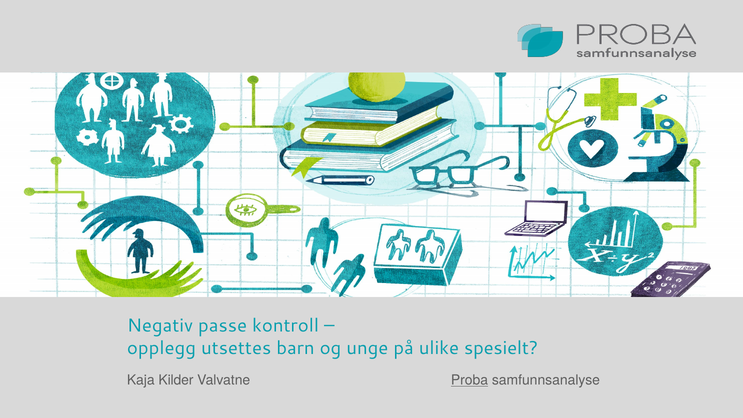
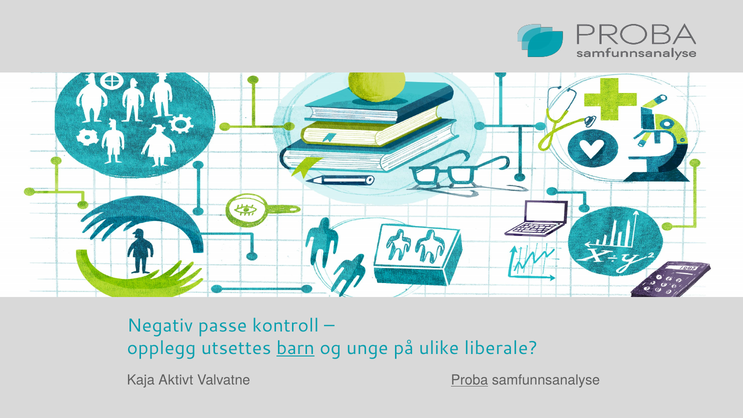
barn underline: none -> present
spesielt: spesielt -> liberale
Kilder: Kilder -> Aktivt
